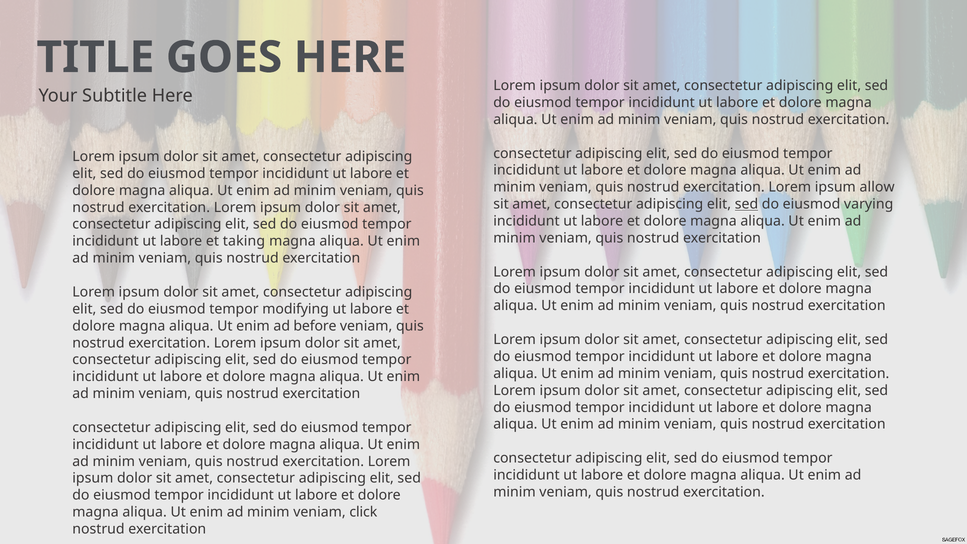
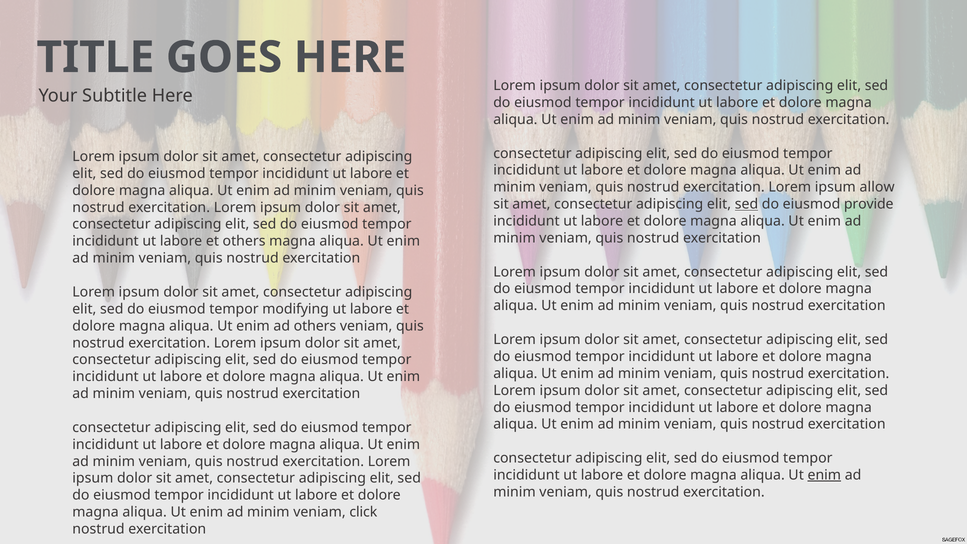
varying: varying -> provide
et taking: taking -> others
ad before: before -> others
enim at (824, 475) underline: none -> present
